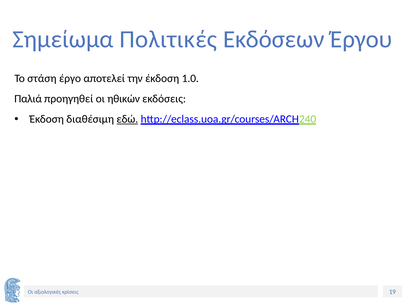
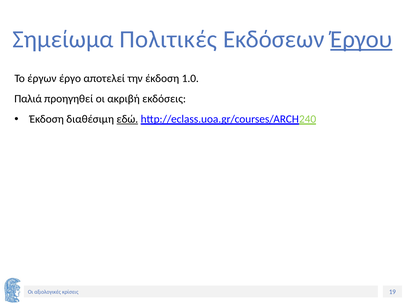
Έργου underline: none -> present
στάση: στάση -> έργων
ηθικών: ηθικών -> ακριβή
